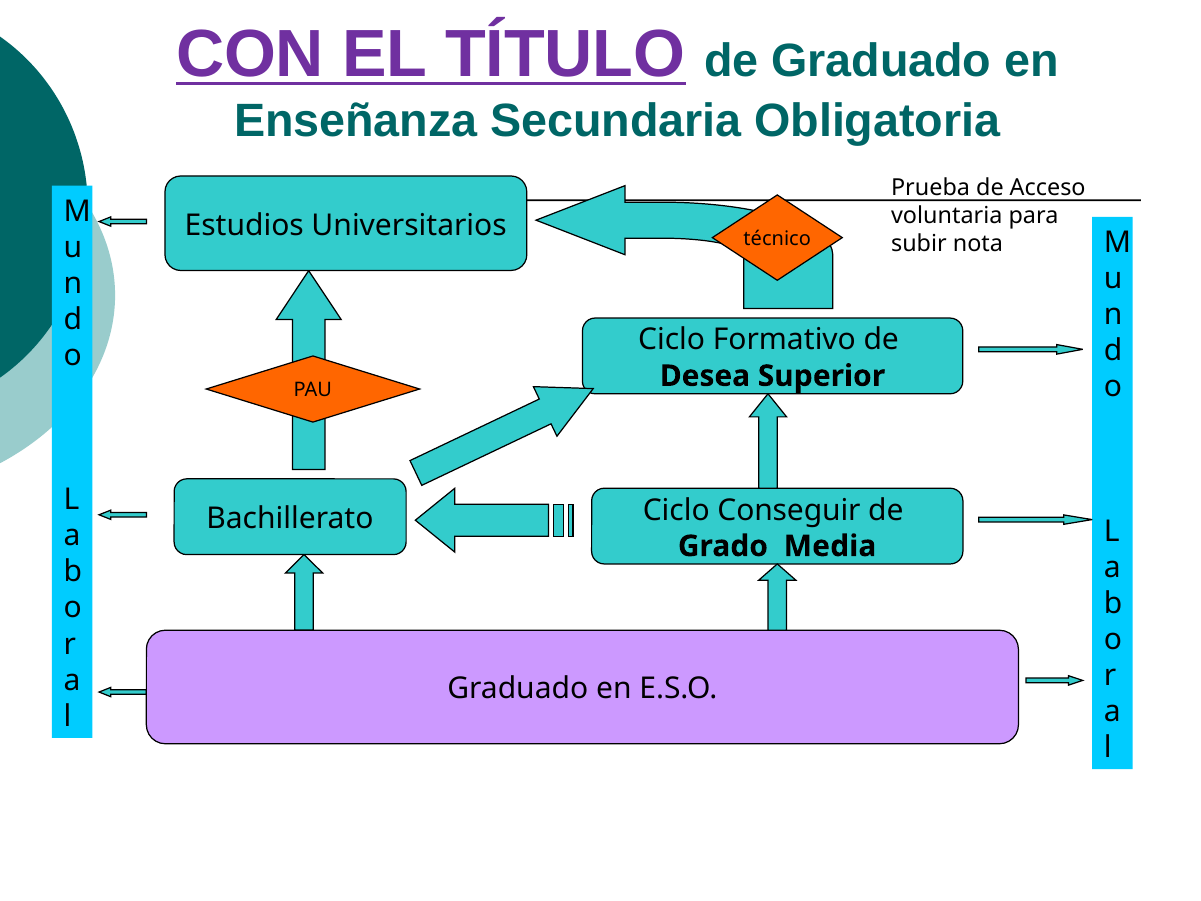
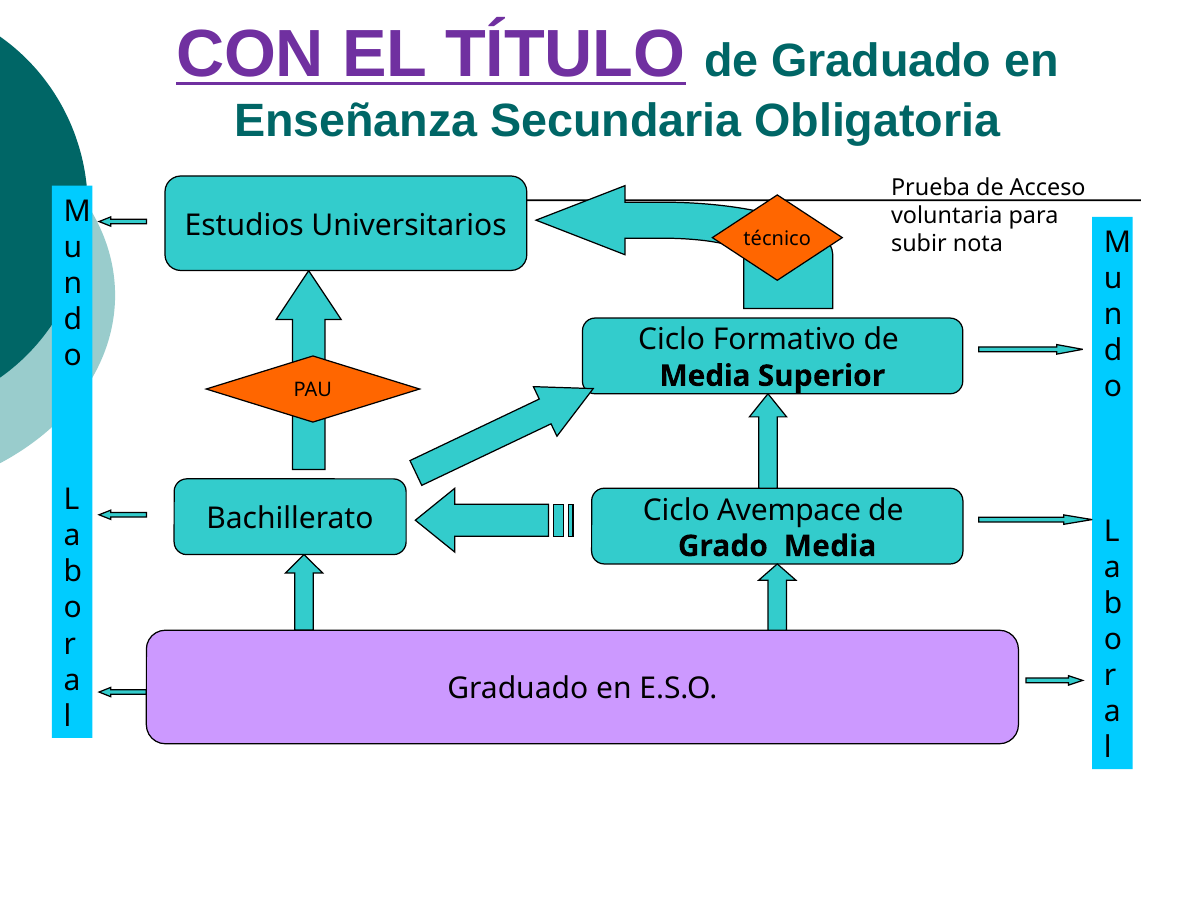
Desea at (705, 376): Desea -> Media
Conseguir: Conseguir -> Avempace
